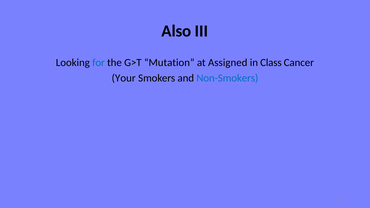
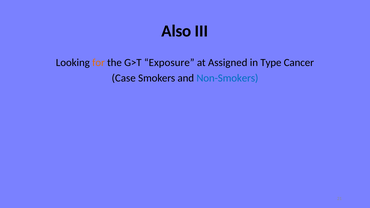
for colour: blue -> orange
Mutation: Mutation -> Exposure
Class: Class -> Type
Your: Your -> Case
